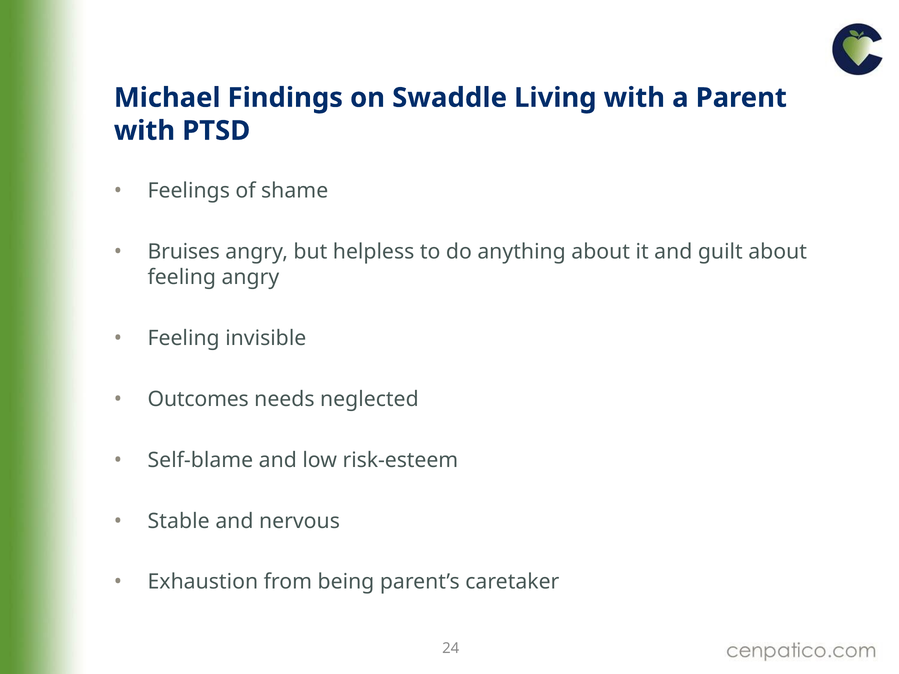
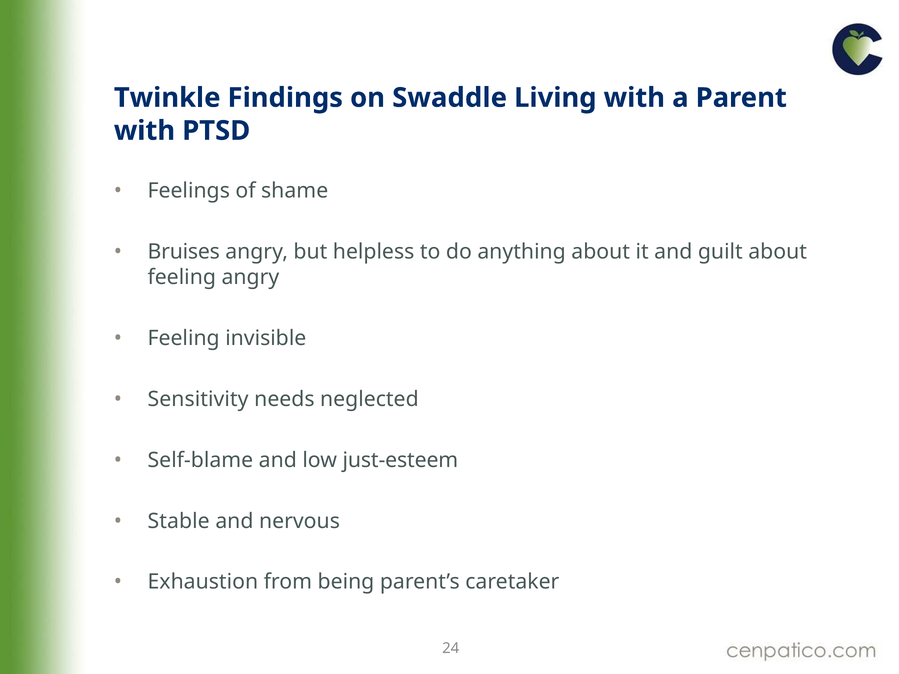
Michael: Michael -> Twinkle
Outcomes: Outcomes -> Sensitivity
risk-esteem: risk-esteem -> just-esteem
